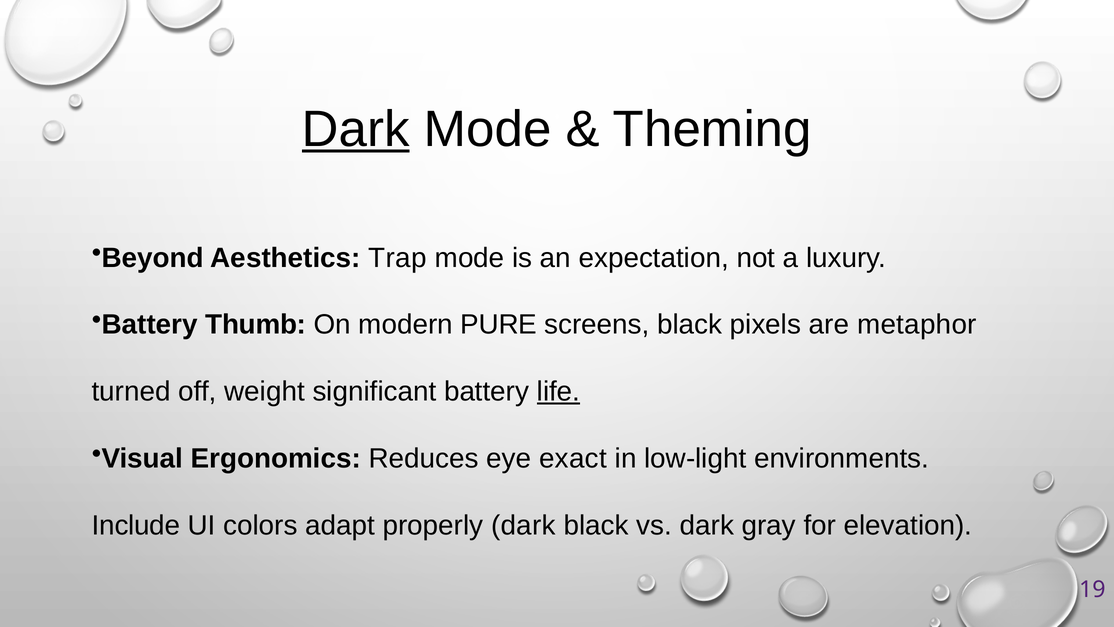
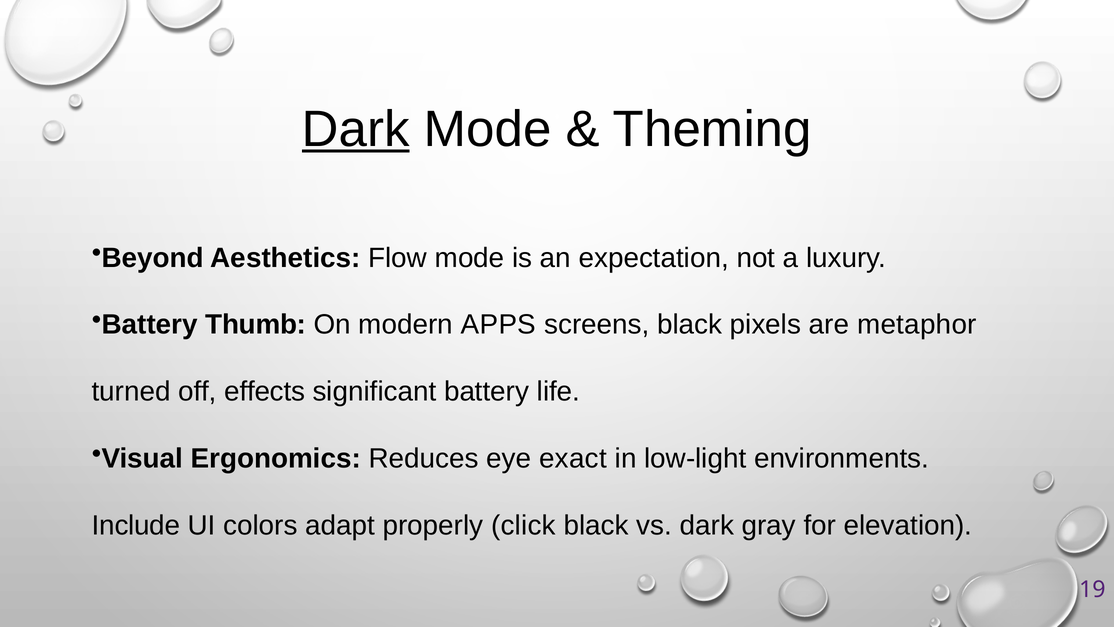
Trap: Trap -> Flow
PURE: PURE -> APPS
weight: weight -> effects
life underline: present -> none
properly dark: dark -> click
